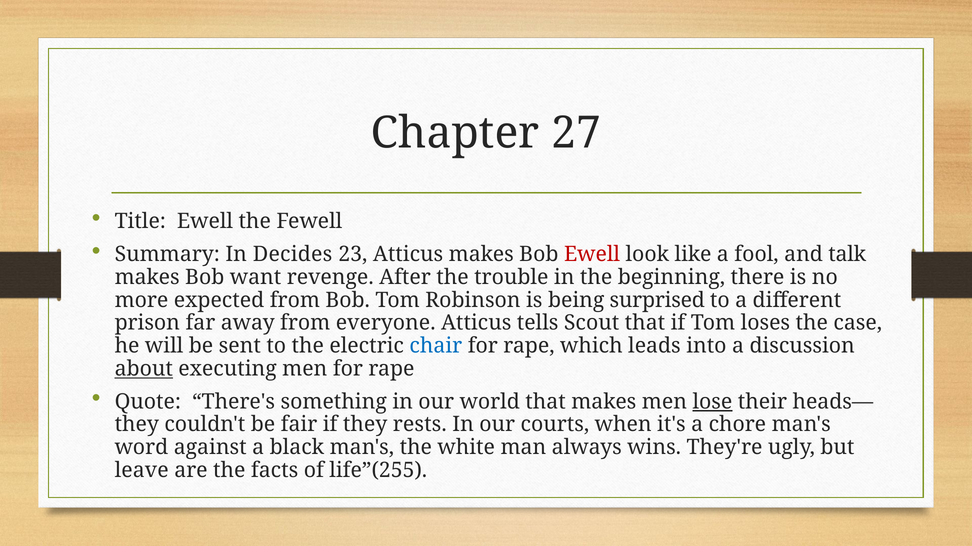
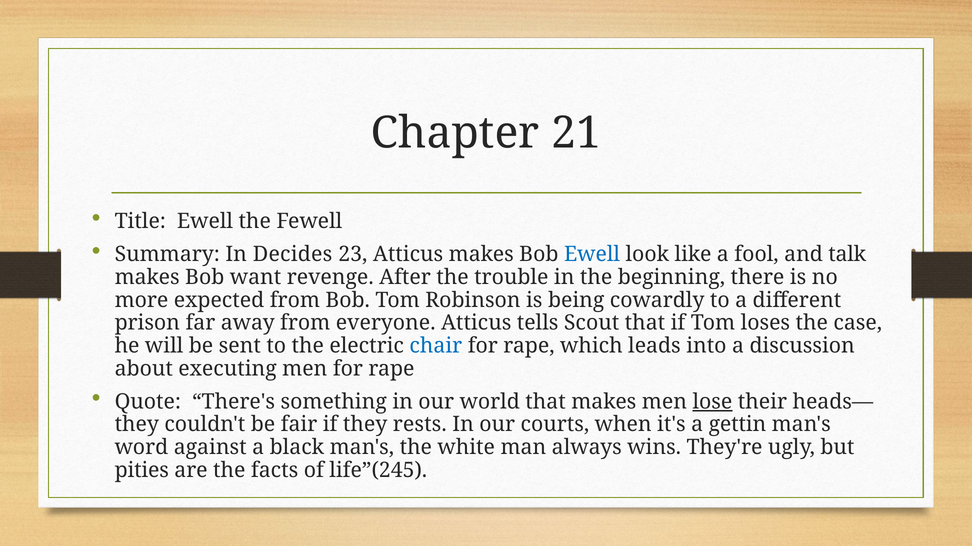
27: 27 -> 21
Ewell at (592, 255) colour: red -> blue
surprised: surprised -> cowardly
about underline: present -> none
chore: chore -> gettin
leave: leave -> pities
life”(255: life”(255 -> life”(245
